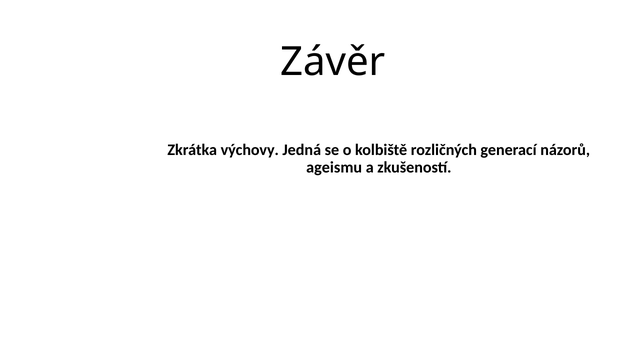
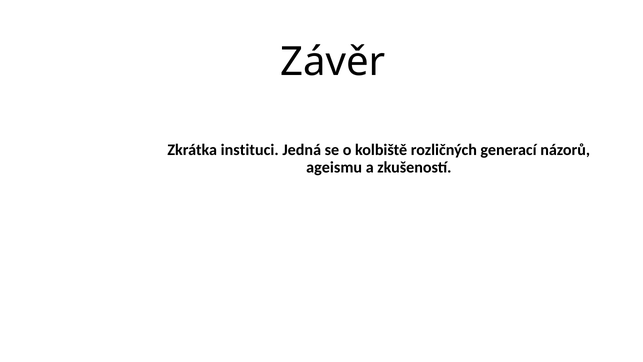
výchovy: výchovy -> instituci
